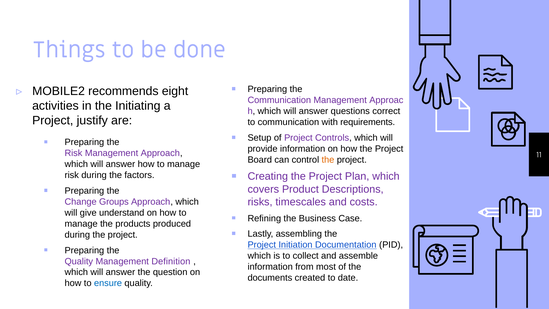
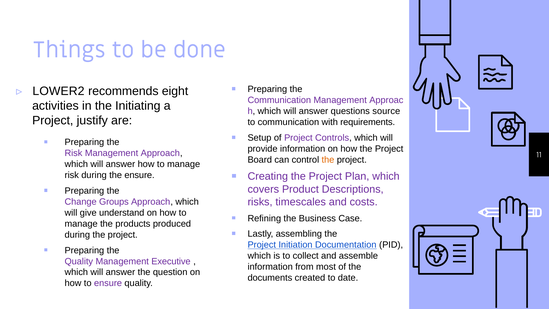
MOBILE2: MOBILE2 -> LOWER2
correct: correct -> source
the factors: factors -> ensure
Definition: Definition -> Executive
ensure at (108, 283) colour: blue -> purple
